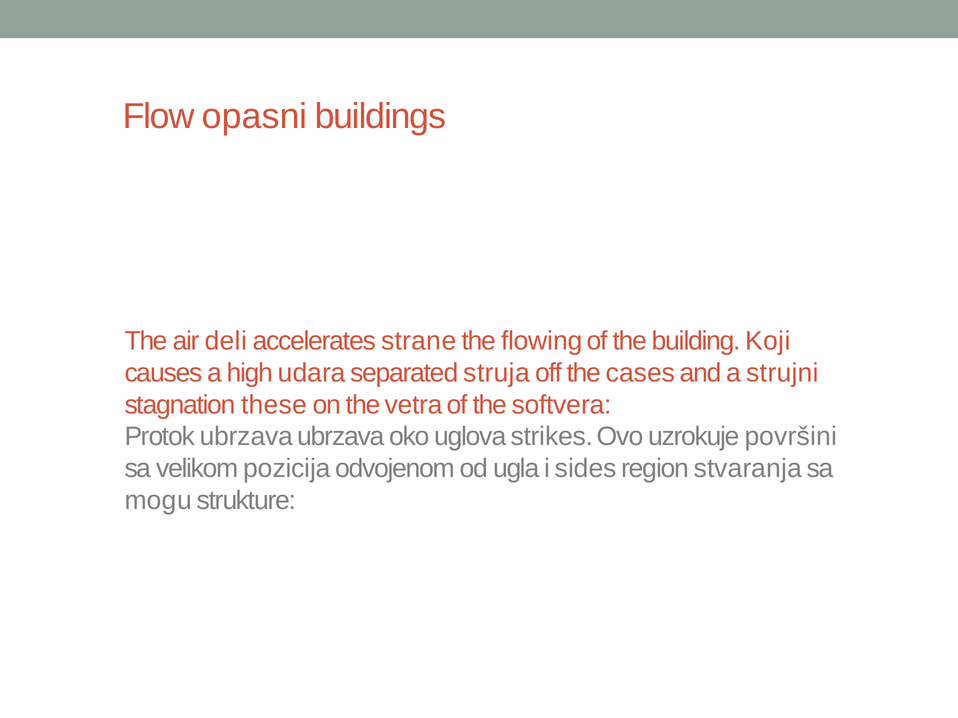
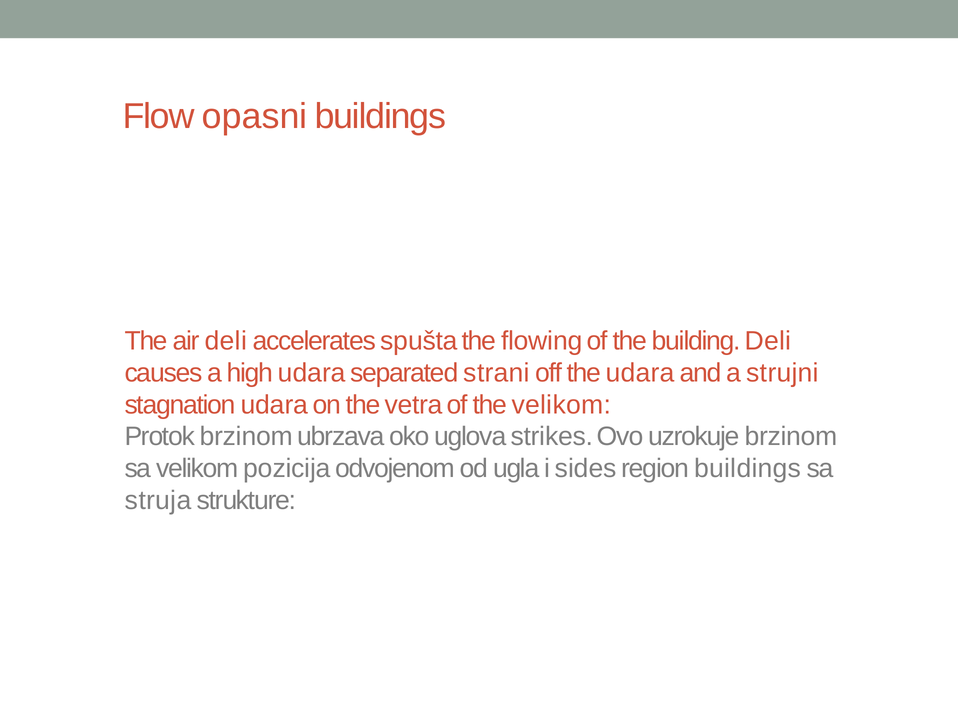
strane: strane -> spušta
building Koji: Koji -> Deli
struja: struja -> strani
the cases: cases -> udara
stagnation these: these -> udara
the softvera: softvera -> velikom
Protok ubrzava: ubrzava -> brzinom
uzrokuje površini: površini -> brzinom
region stvaranja: stvaranja -> buildings
mogu: mogu -> struja
